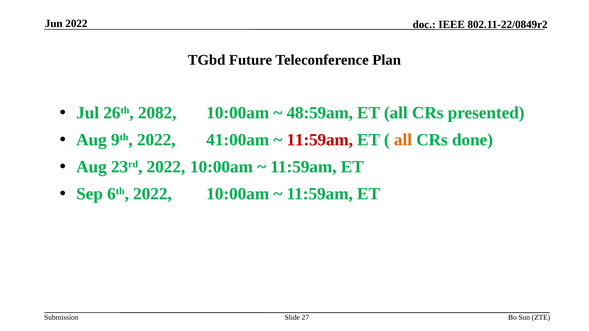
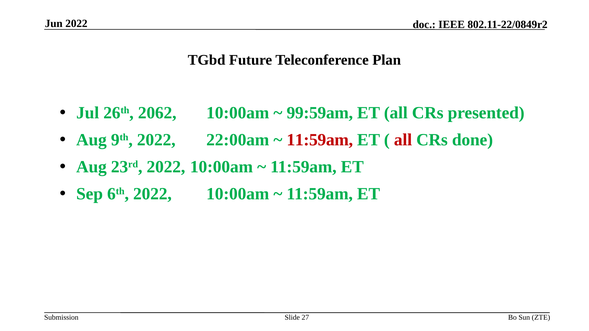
2082: 2082 -> 2062
48:59am: 48:59am -> 99:59am
41:00am: 41:00am -> 22:00am
all at (403, 140) colour: orange -> red
